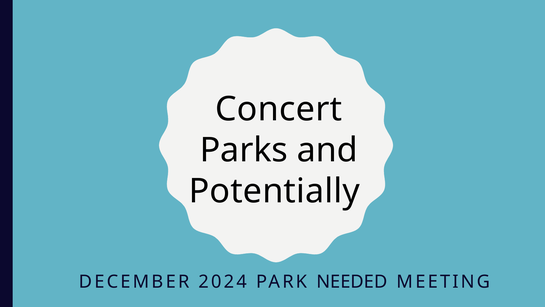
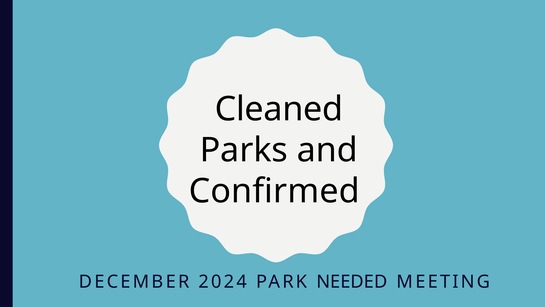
Concert: Concert -> Cleaned
Potentially: Potentially -> Confirmed
